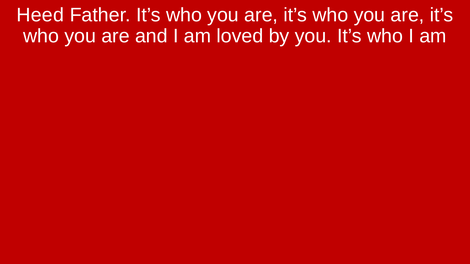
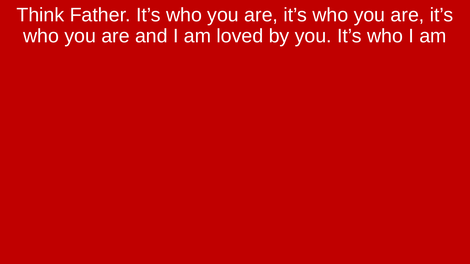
Heed: Heed -> Think
